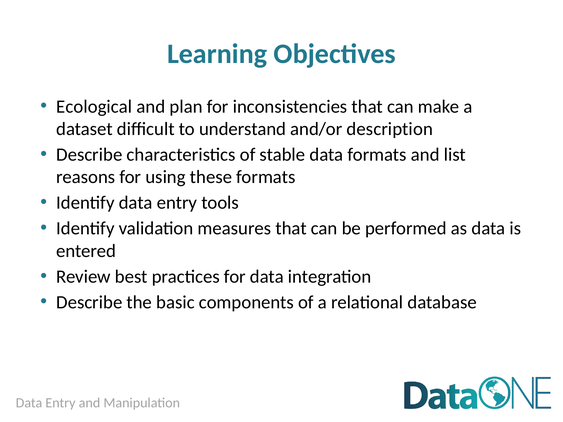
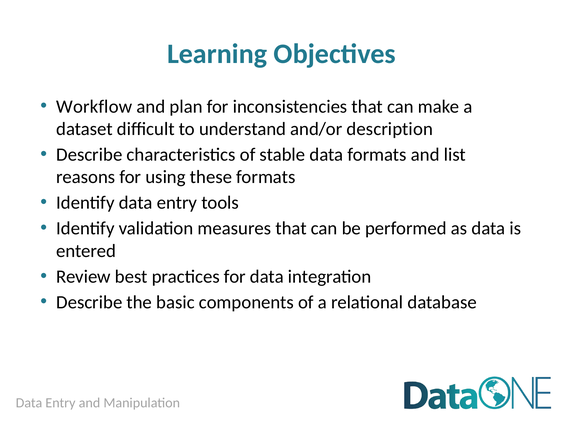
Ecological: Ecological -> Workflow
